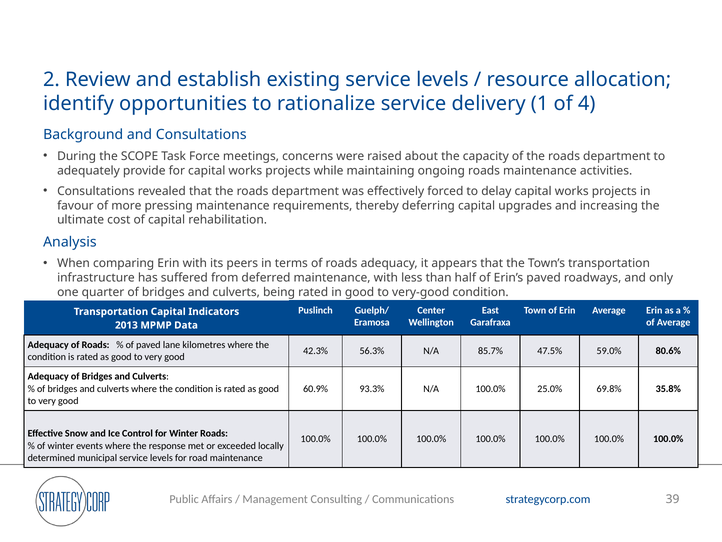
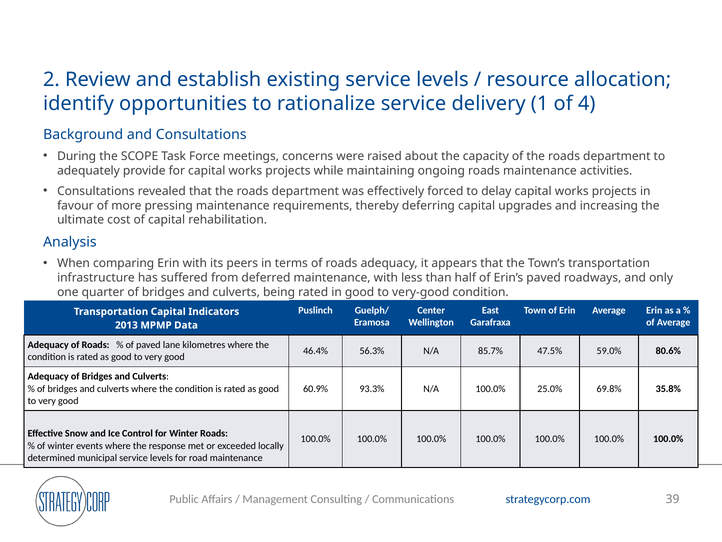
42.3%: 42.3% -> 46.4%
